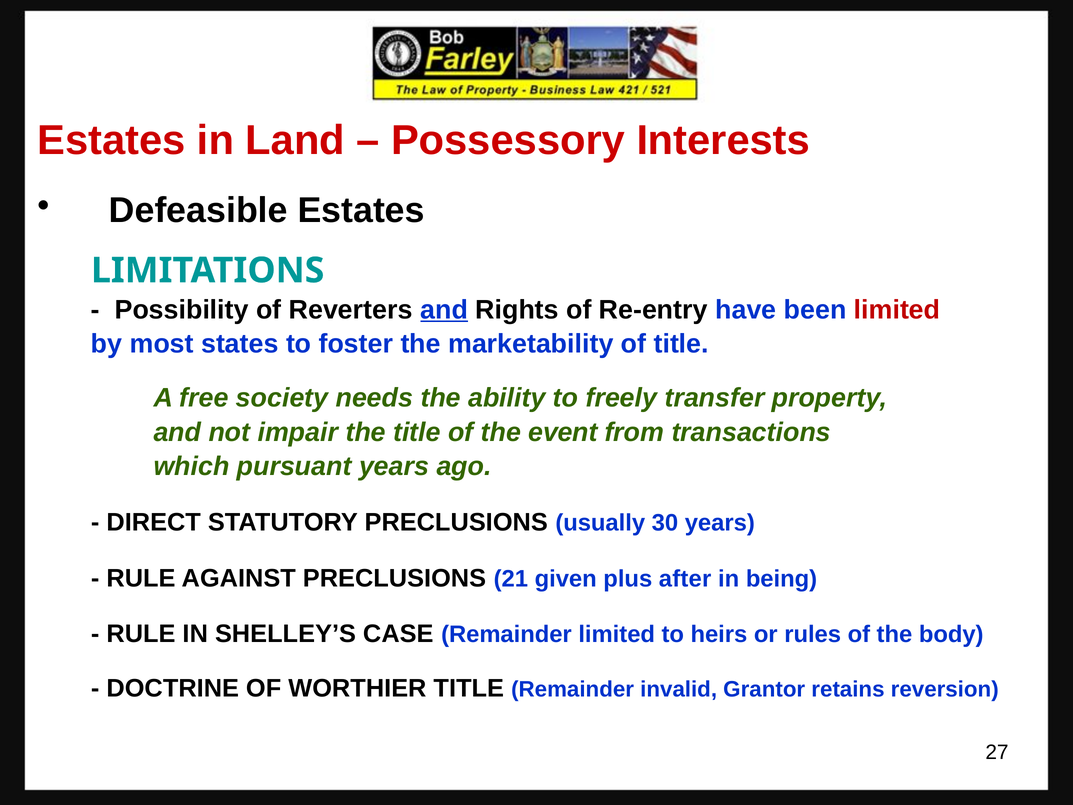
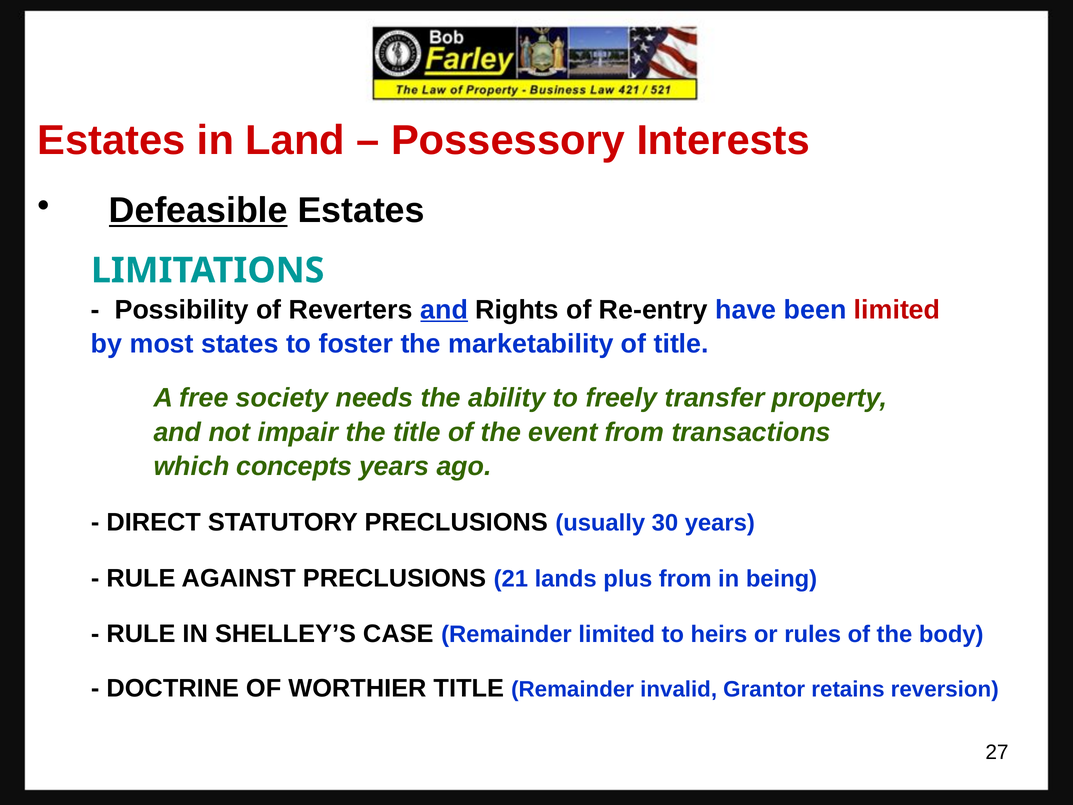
Defeasible underline: none -> present
pursuant: pursuant -> concepts
given: given -> lands
plus after: after -> from
